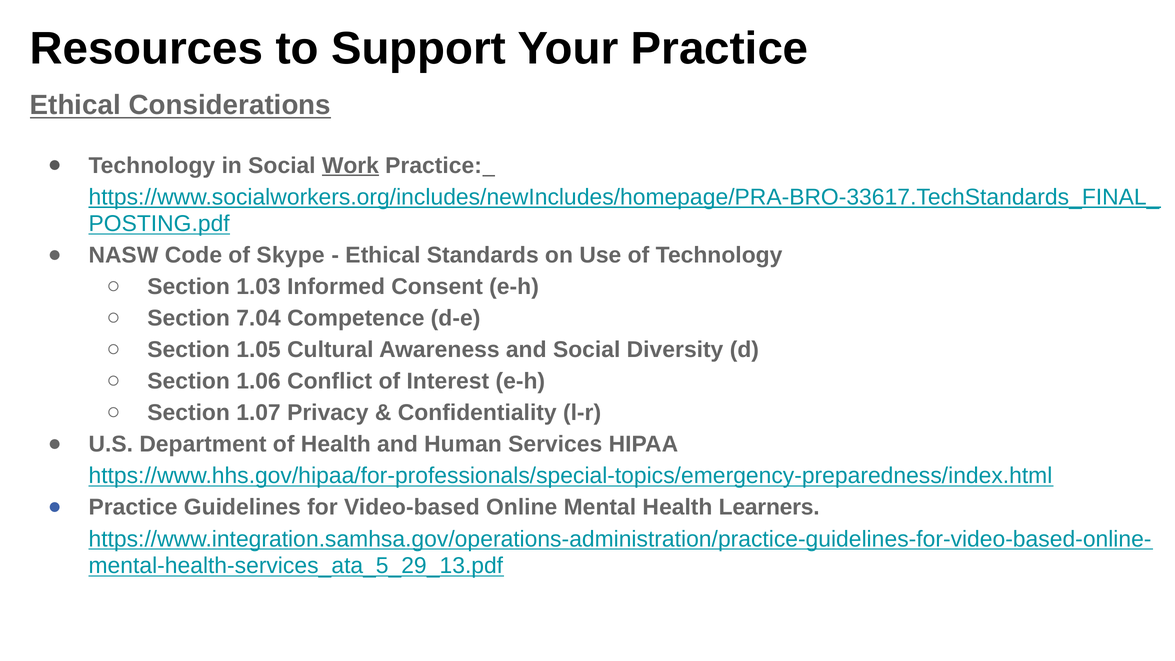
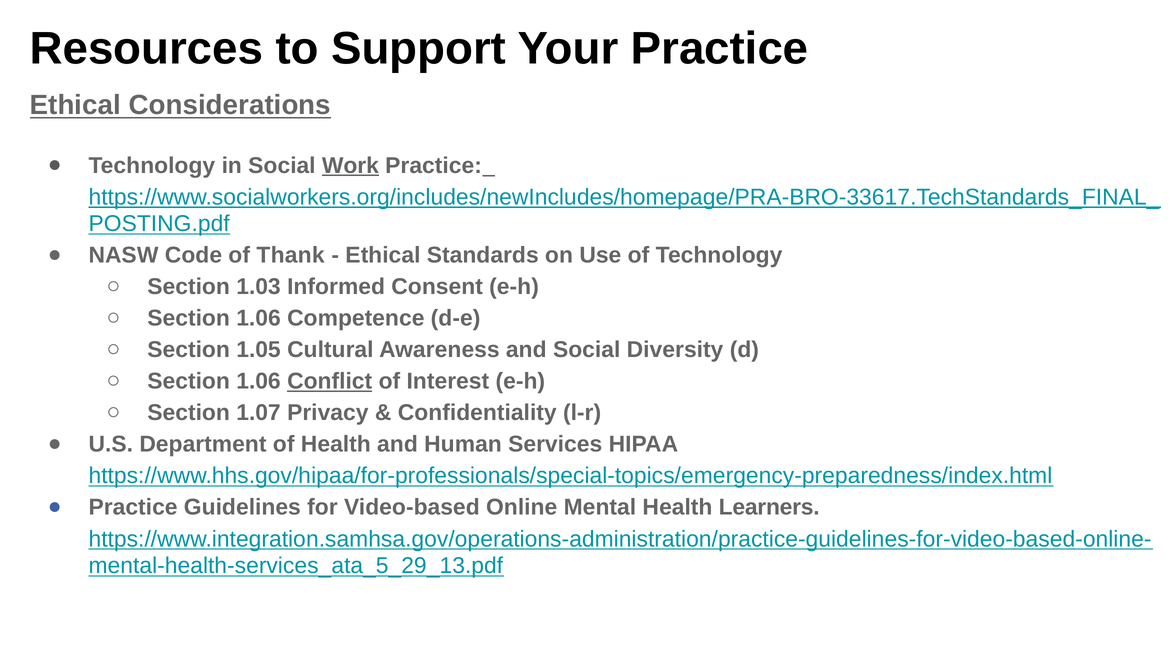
Skype: Skype -> Thank
7.04 at (259, 318): 7.04 -> 1.06
Conflict underline: none -> present
